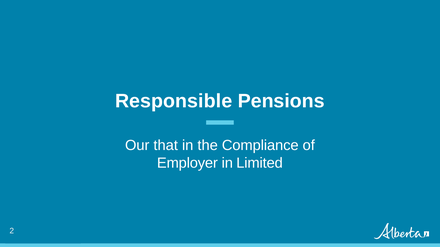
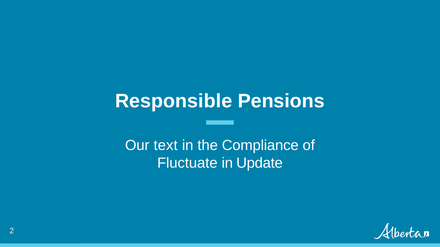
that: that -> text
Employer: Employer -> Fluctuate
Limited: Limited -> Update
